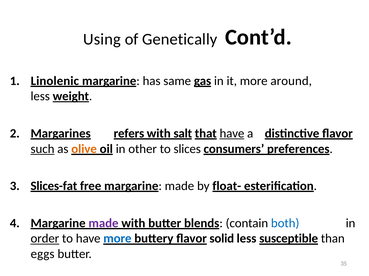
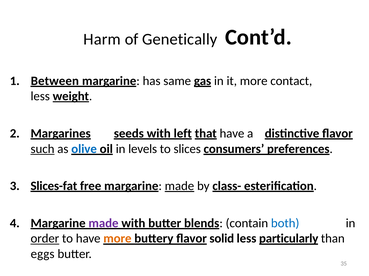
Using: Using -> Harm
Linolenic: Linolenic -> Between
around: around -> contact
refers: refers -> seeds
salt: salt -> left
have at (232, 134) underline: present -> none
olive colour: orange -> blue
other: other -> levels
made at (179, 187) underline: none -> present
float-: float- -> class-
more at (117, 239) colour: blue -> orange
susceptible: susceptible -> particularly
